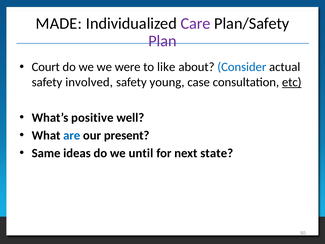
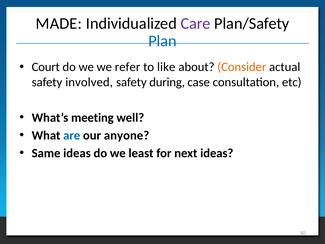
Plan colour: purple -> blue
were: were -> refer
Consider colour: blue -> orange
young: young -> during
etc underline: present -> none
positive: positive -> meeting
present: present -> anyone
until: until -> least
next state: state -> ideas
